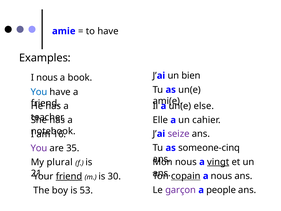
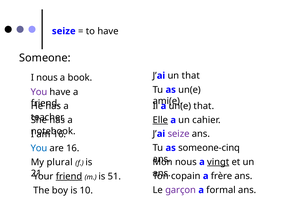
amie at (64, 31): amie -> seize
Examples: Examples -> Someone
un bien: bien -> that
You at (39, 92) colour: blue -> purple
un(e else: else -> that
Elle underline: none -> present
You at (39, 148) colour: purple -> blue
are 35: 35 -> 16
copain underline: present -> none
a nous: nous -> frère
30: 30 -> 51
people: people -> formal
53: 53 -> 10
